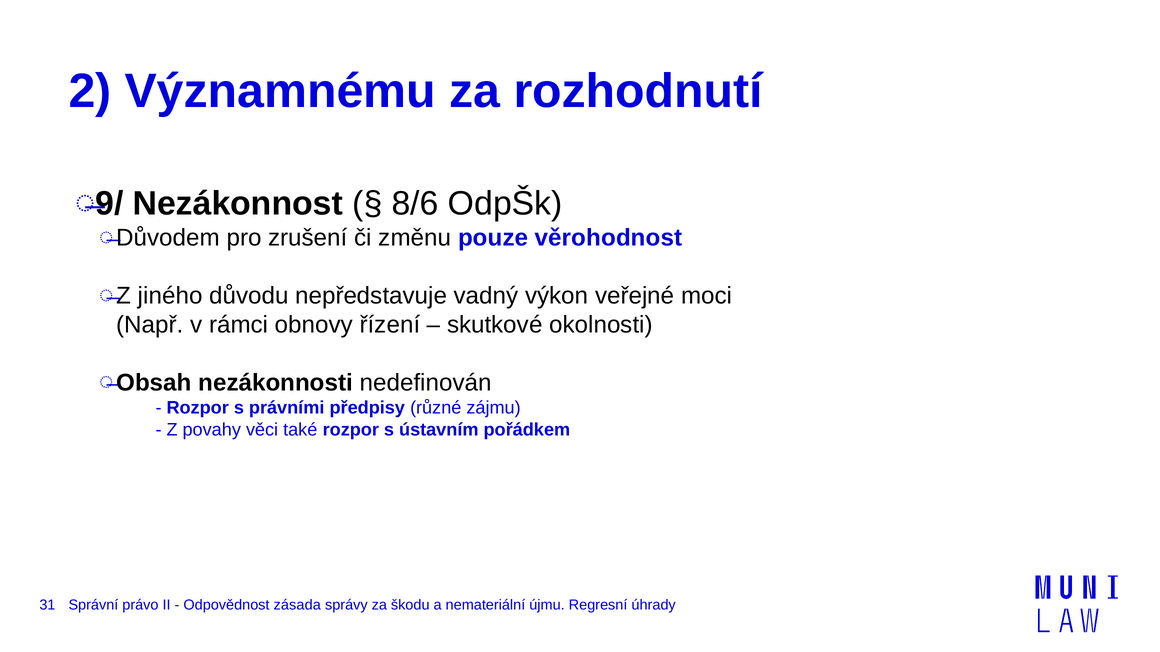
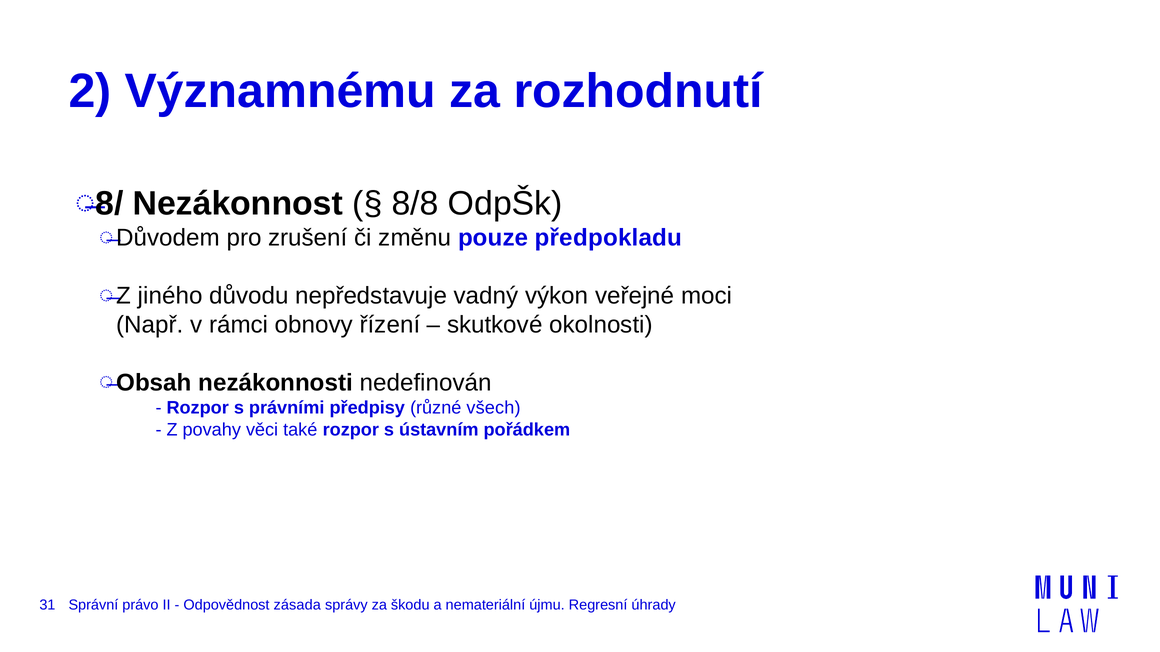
9/: 9/ -> 8/
8/6: 8/6 -> 8/8
věrohodnost: věrohodnost -> předpokladu
zájmu: zájmu -> všech
